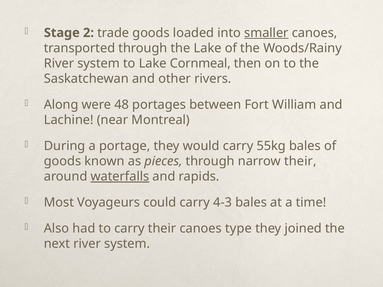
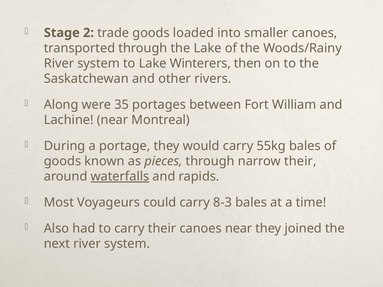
smaller underline: present -> none
Cornmeal: Cornmeal -> Winterers
48: 48 -> 35
4-3: 4-3 -> 8-3
canoes type: type -> near
